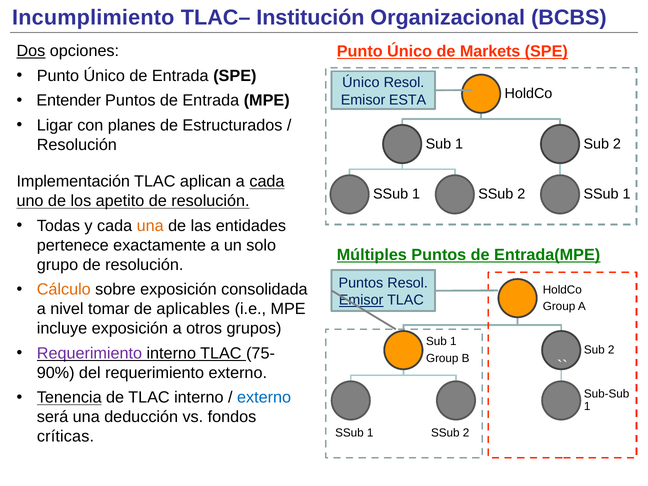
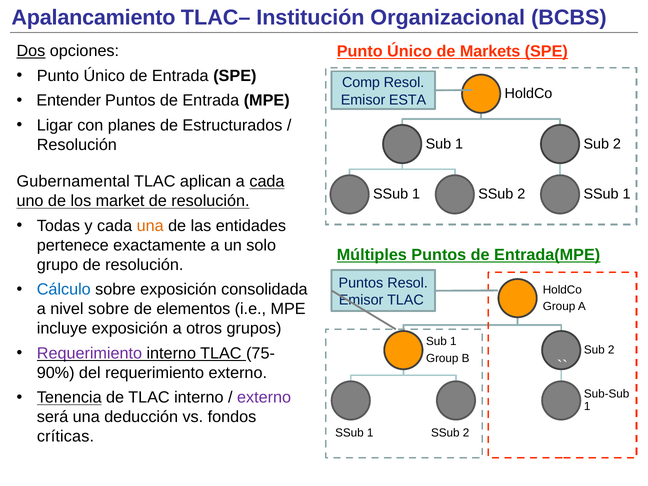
Incumplimiento: Incumplimiento -> Apalancamiento
Único at (361, 83): Único -> Comp
Implementación: Implementación -> Gubernamental
apetito: apetito -> market
Cálculo colour: orange -> blue
Emisor at (361, 300) underline: present -> none
nivel tomar: tomar -> sobre
aplicables: aplicables -> elementos
externo at (264, 398) colour: blue -> purple
